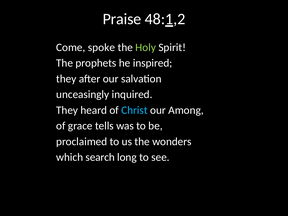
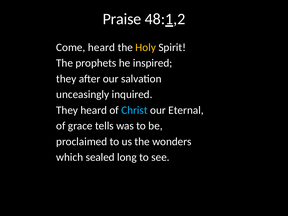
Come spoke: spoke -> heard
Holy colour: light green -> yellow
Among: Among -> Eternal
search: search -> sealed
